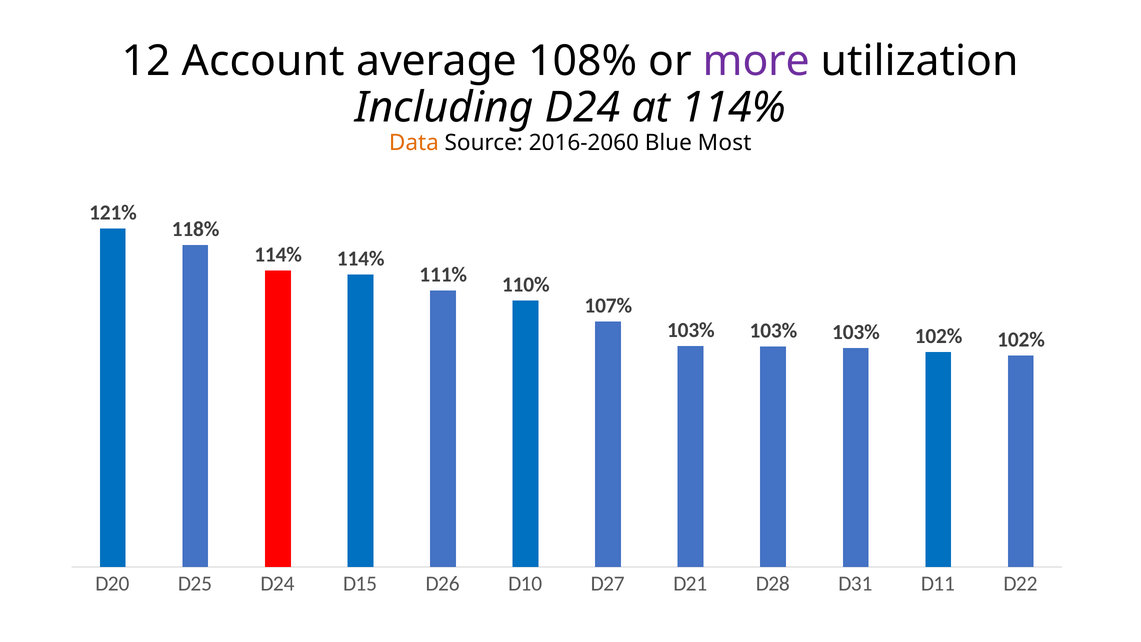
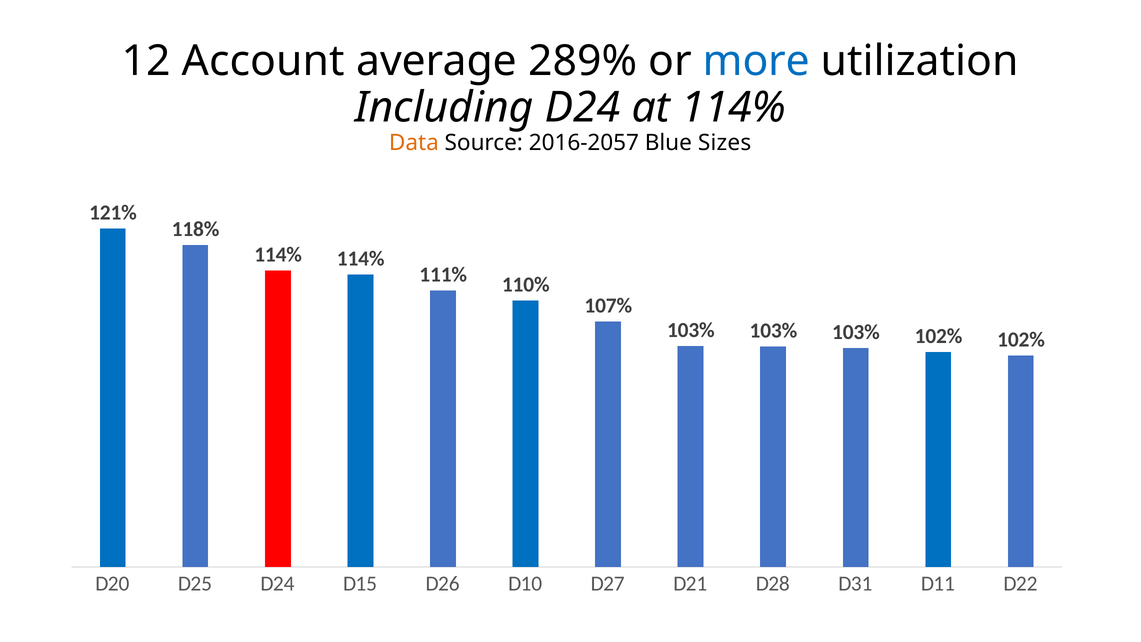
108%: 108% -> 289%
more colour: purple -> blue
2016-2060: 2016-2060 -> 2016-2057
Most: Most -> Sizes
